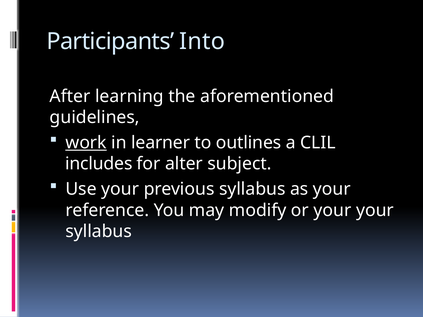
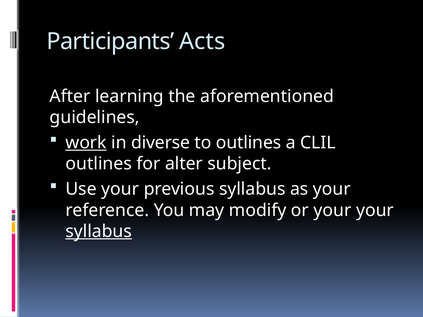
Into: Into -> Acts
learner: learner -> diverse
includes at (99, 164): includes -> outlines
syllabus at (99, 232) underline: none -> present
